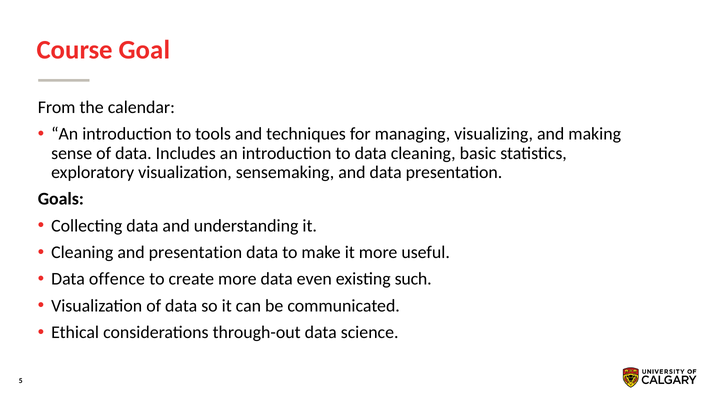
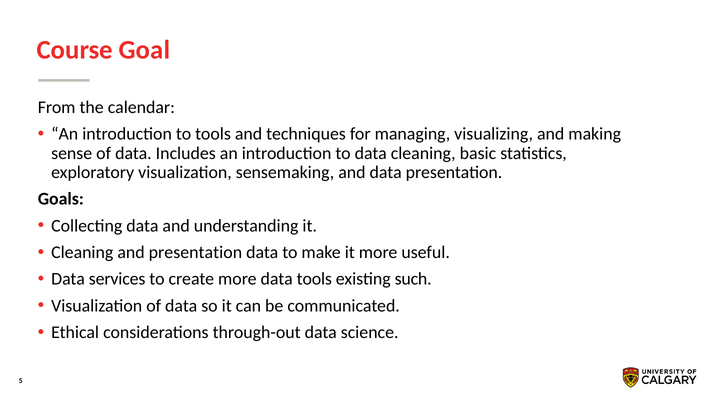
offence: offence -> services
data even: even -> tools
